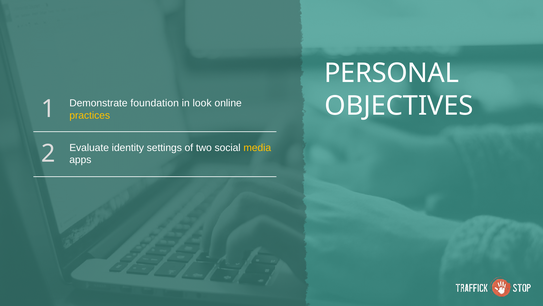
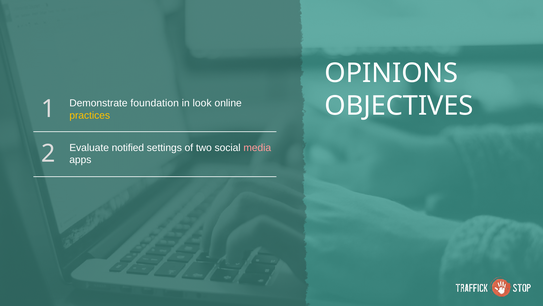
PERSONAL: PERSONAL -> OPINIONS
identity: identity -> notified
media colour: yellow -> pink
